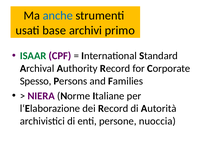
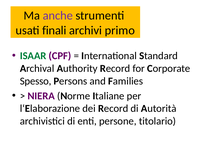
anche colour: blue -> purple
base: base -> finali
nuoccia: nuoccia -> titolario
